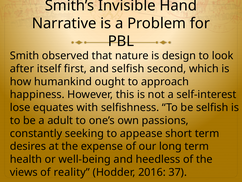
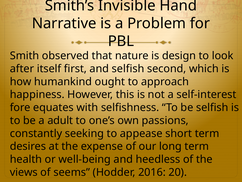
lose: lose -> fore
reality: reality -> seems
37: 37 -> 20
